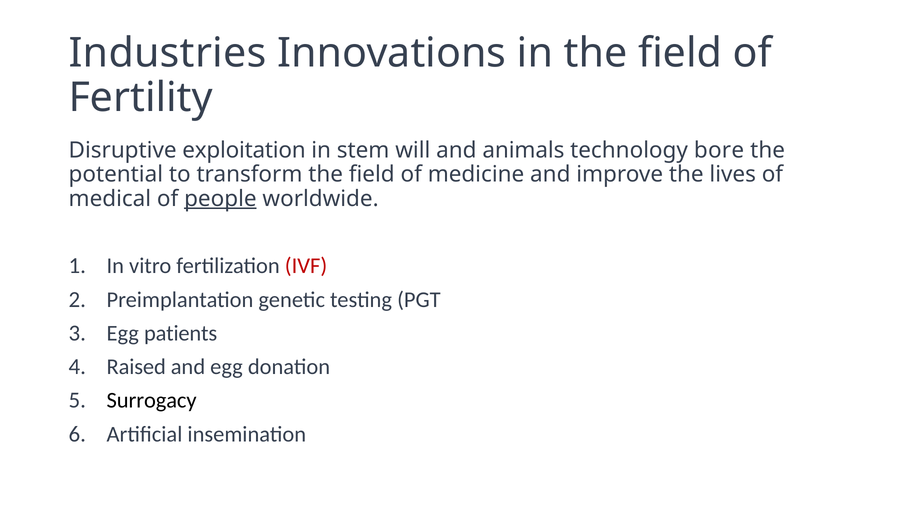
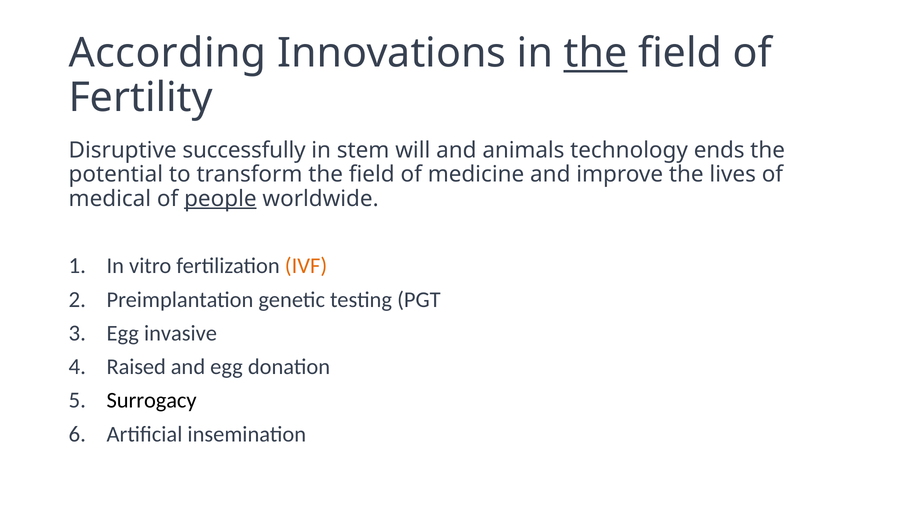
Industries: Industries -> According
the at (596, 53) underline: none -> present
exploitation: exploitation -> successfully
bore: bore -> ends
IVF colour: red -> orange
patients: patients -> invasive
